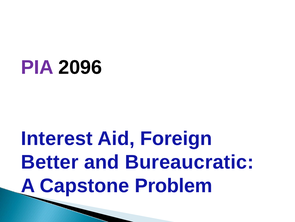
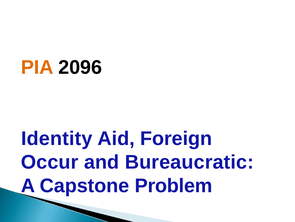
PIA colour: purple -> orange
Interest: Interest -> Identity
Better: Better -> Occur
